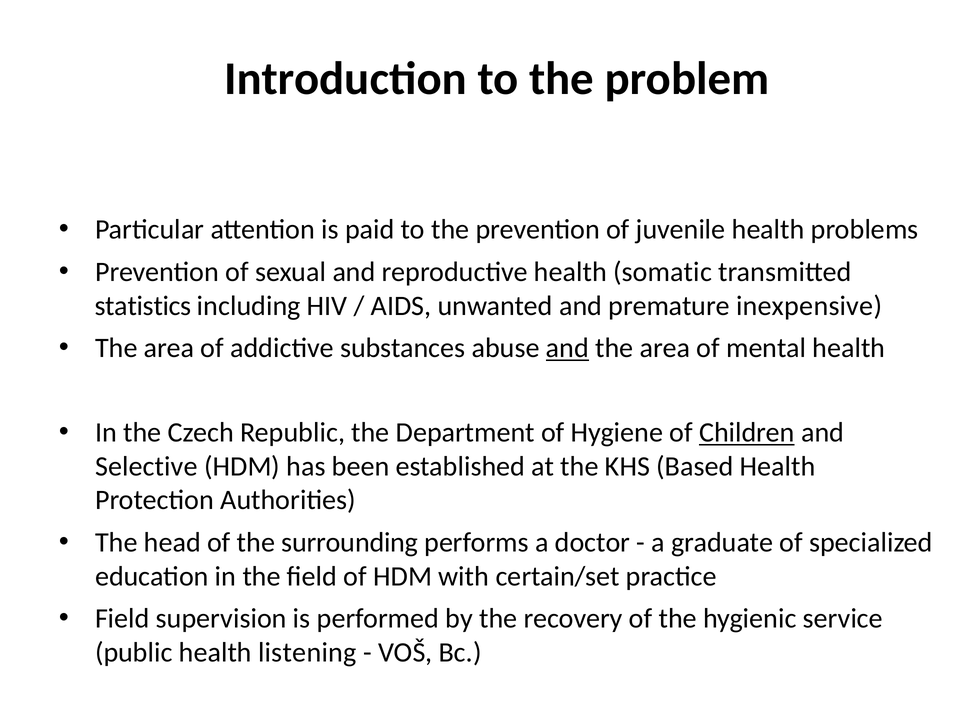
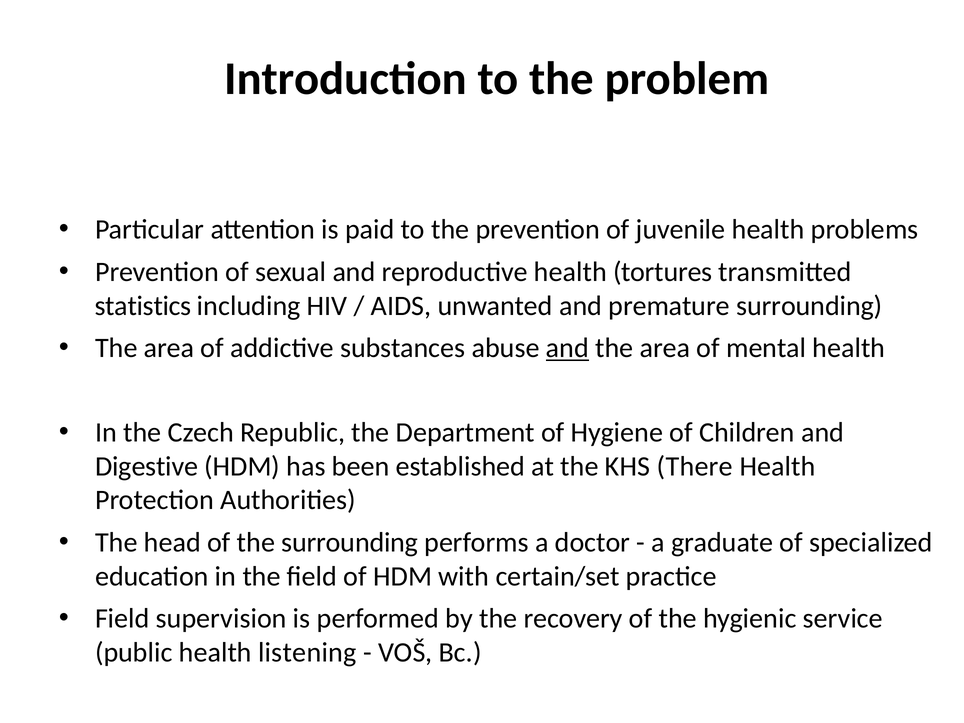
somatic: somatic -> tortures
premature inexpensive: inexpensive -> surrounding
Children underline: present -> none
Selective: Selective -> Digestive
Based: Based -> There
